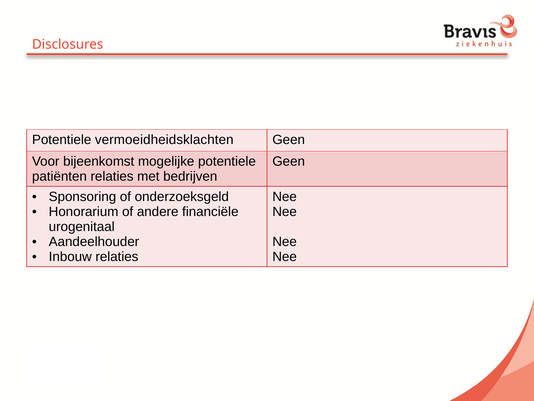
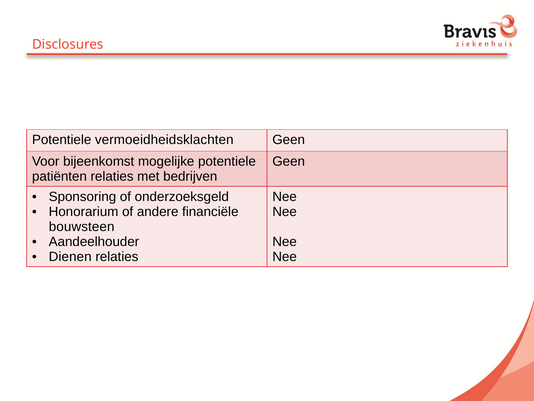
urogenitaal: urogenitaal -> bouwsteen
Inbouw: Inbouw -> Dienen
